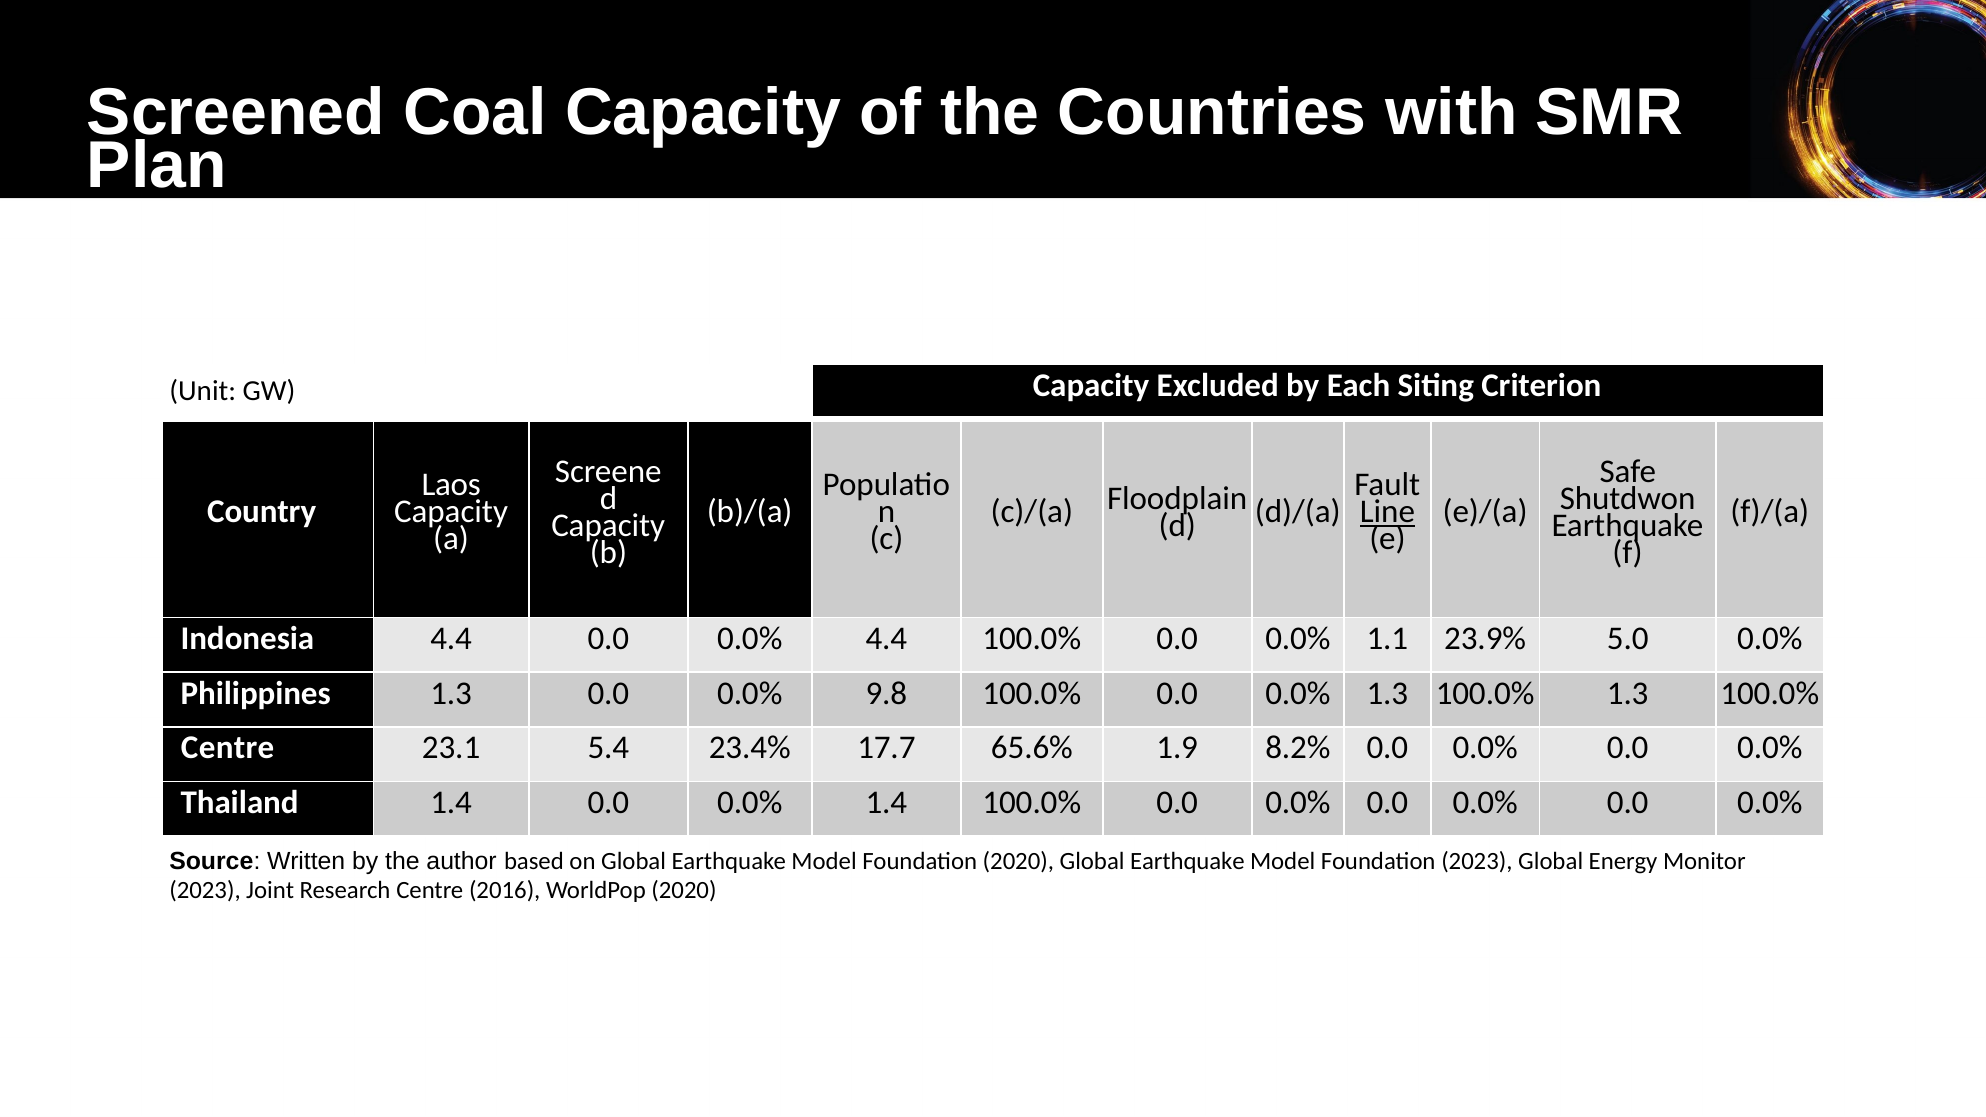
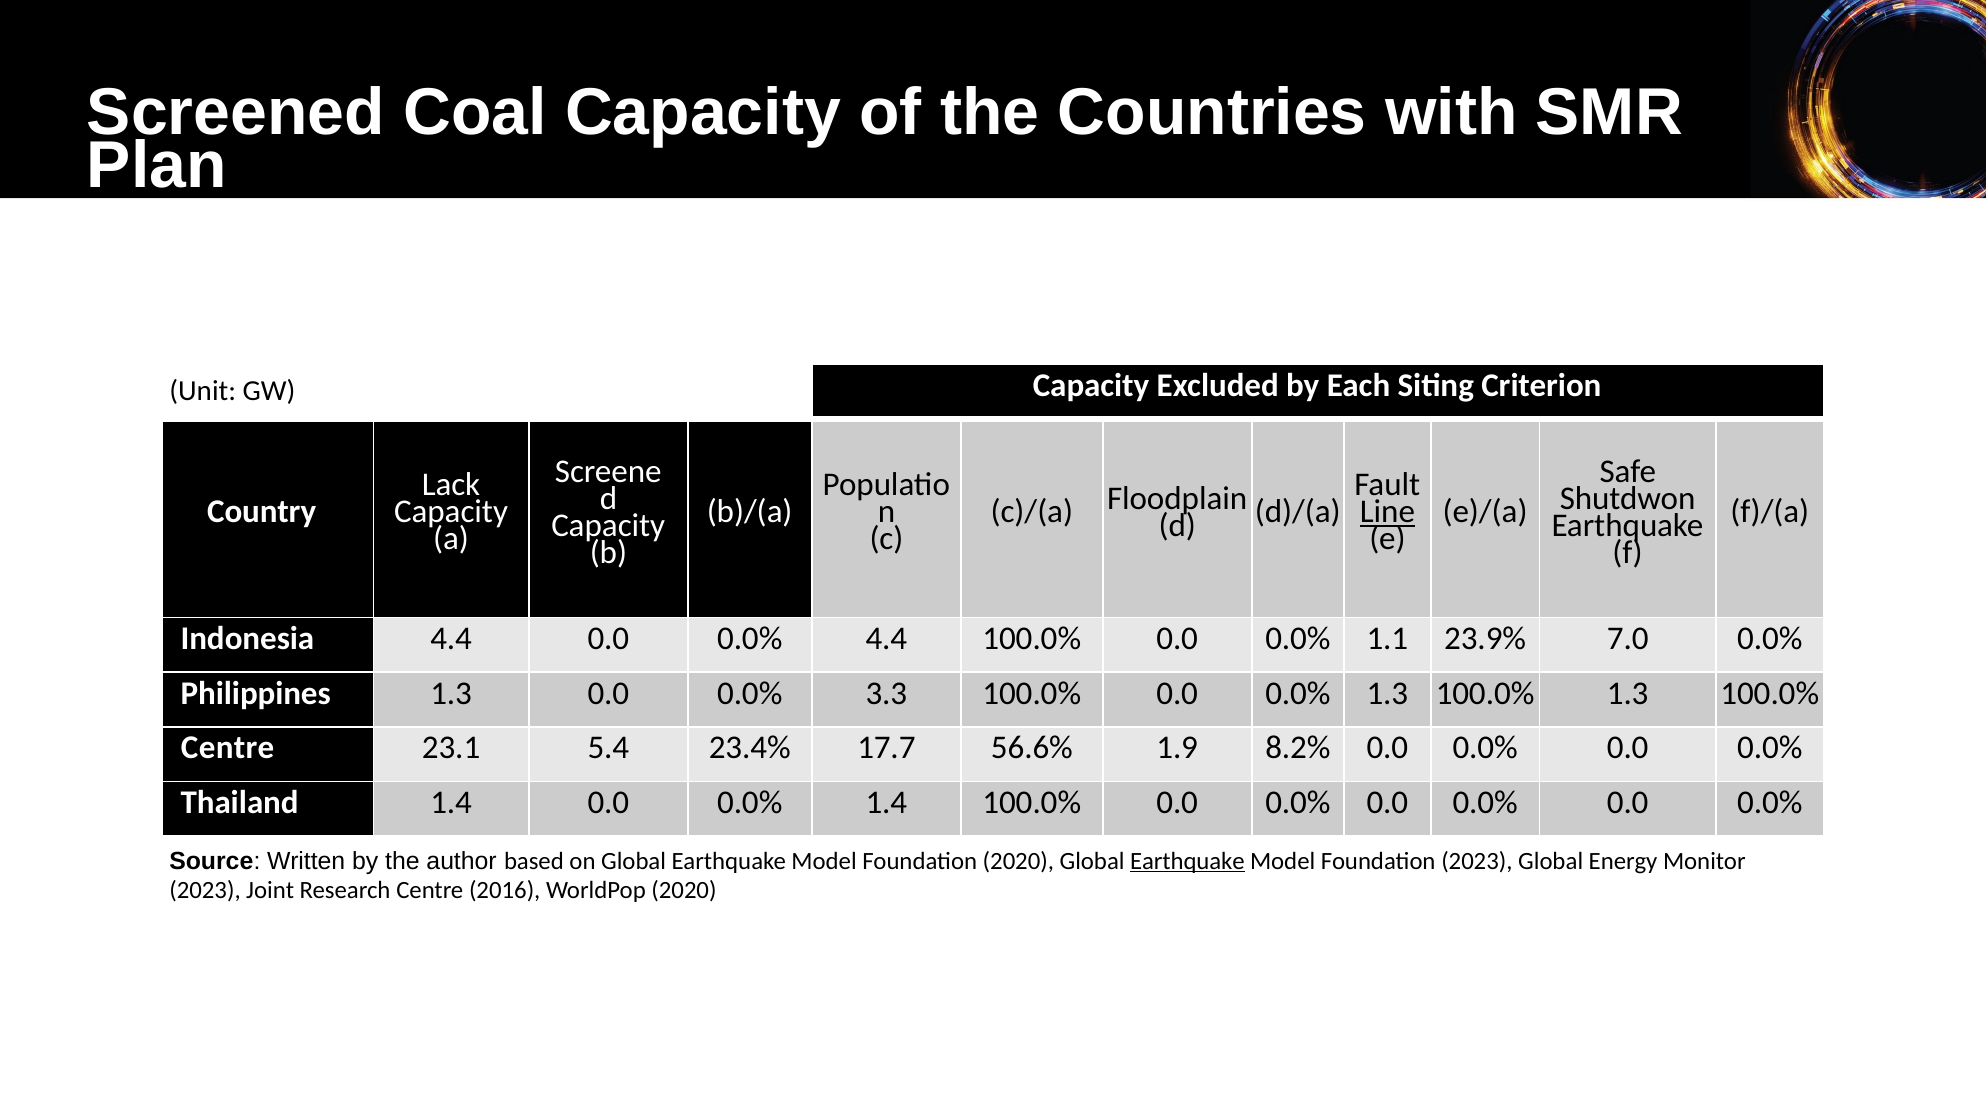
Laos: Laos -> Lack
5.0: 5.0 -> 7.0
9.8: 9.8 -> 3.3
65.6%: 65.6% -> 56.6%
Earthquake at (1187, 861) underline: none -> present
